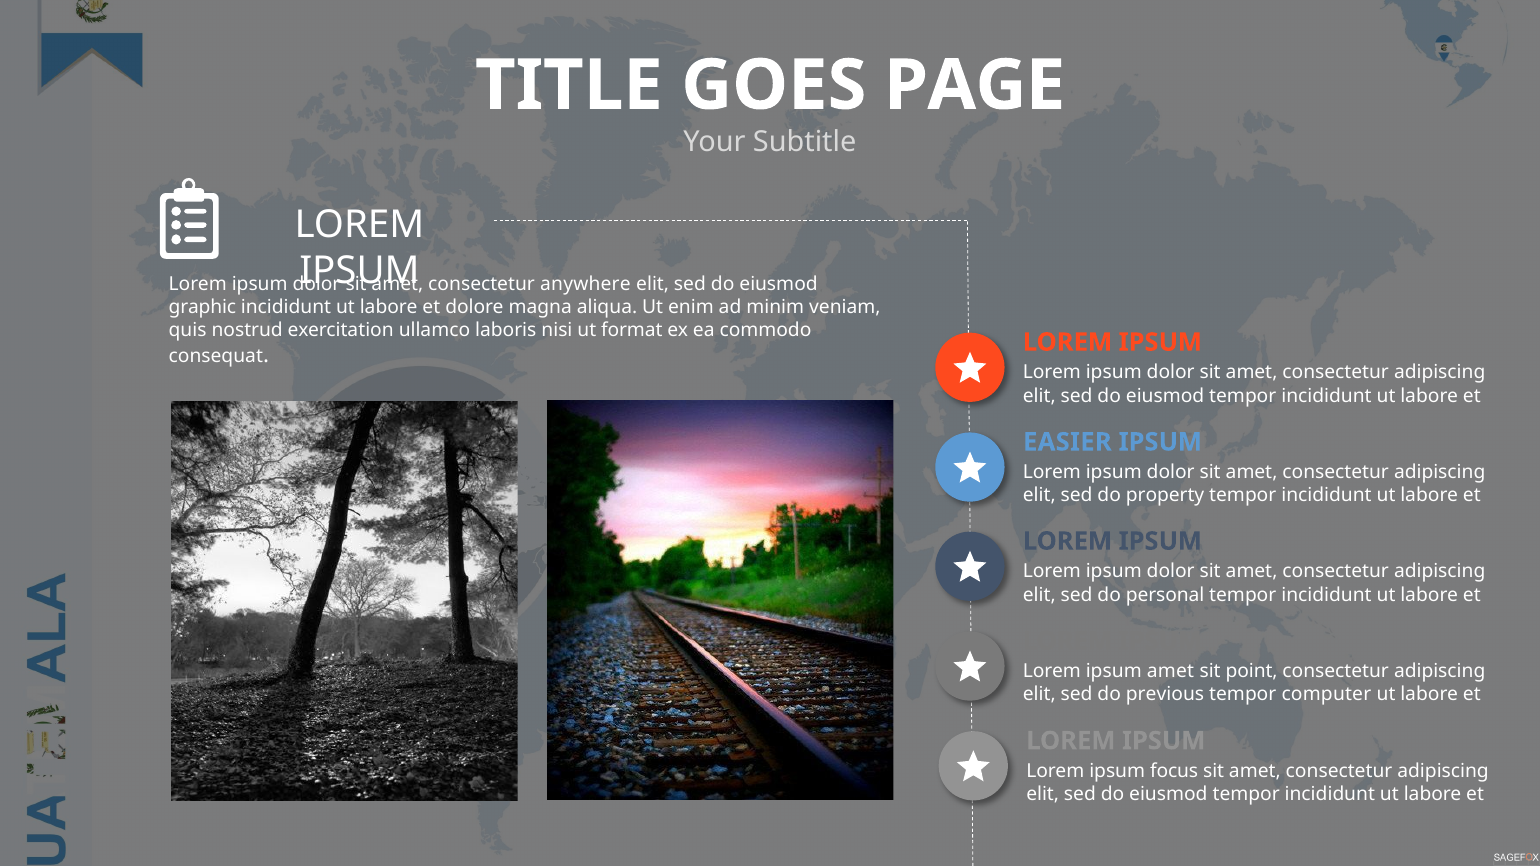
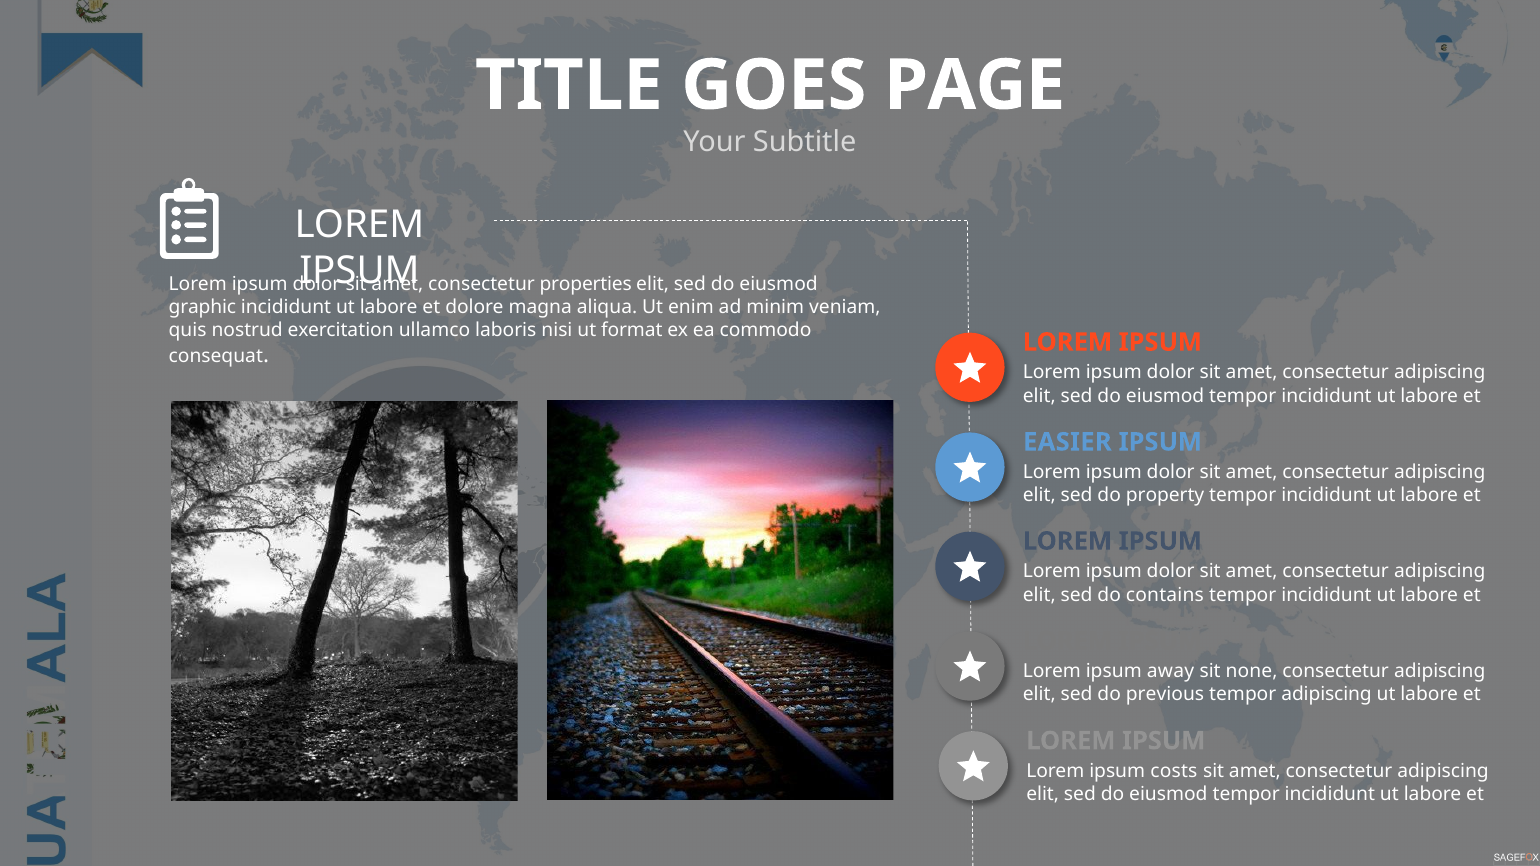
anywhere: anywhere -> properties
personal: personal -> contains
ipsum amet: amet -> away
point: point -> none
tempor computer: computer -> adipiscing
focus: focus -> costs
